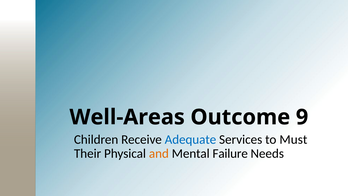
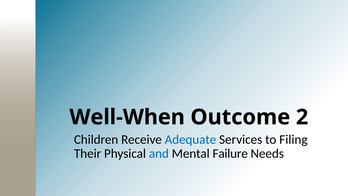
Well-Areas: Well-Areas -> Well-When
9: 9 -> 2
Must: Must -> Filing
and colour: orange -> blue
